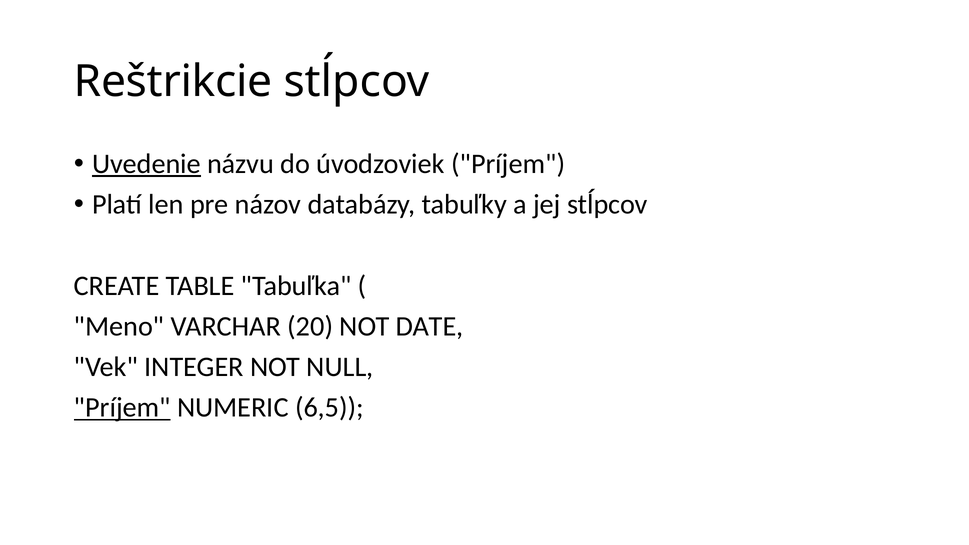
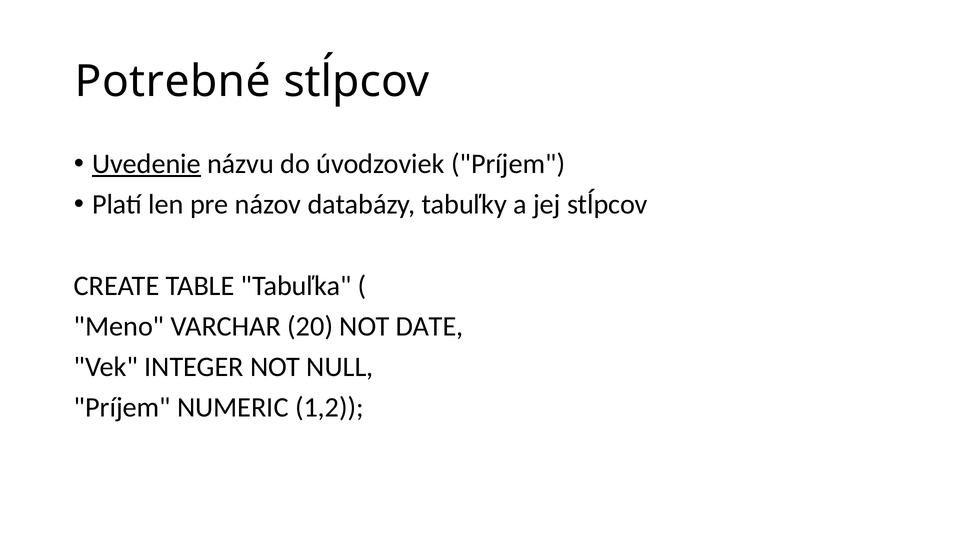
Reštrikcie: Reštrikcie -> Potrebné
Príjem at (122, 408) underline: present -> none
6,5: 6,5 -> 1,2
